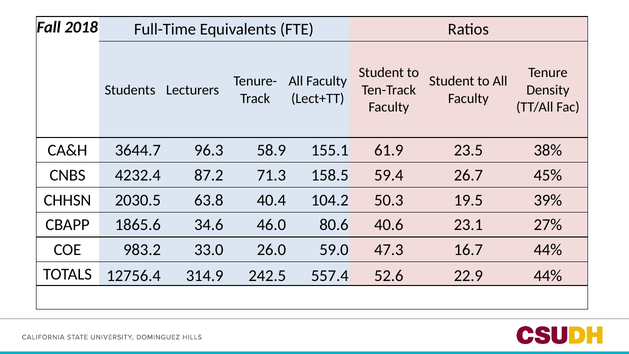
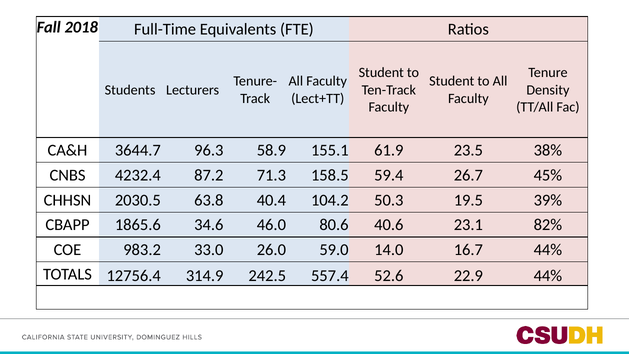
27%: 27% -> 82%
47.3: 47.3 -> 14.0
